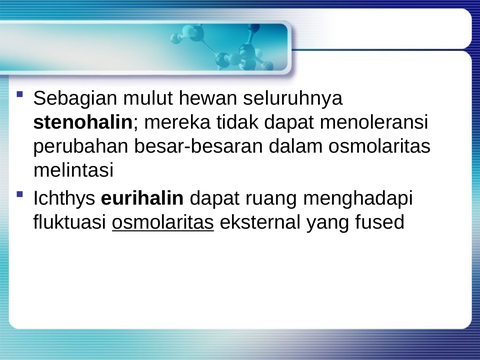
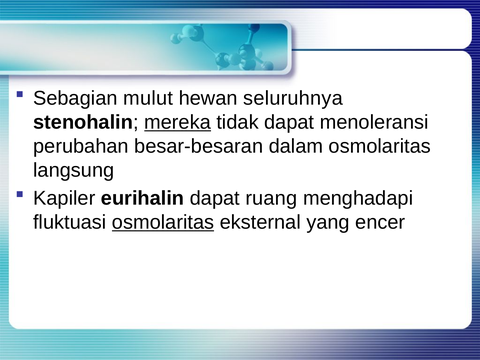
mereka underline: none -> present
melintasi: melintasi -> langsung
Ichthys: Ichthys -> Kapiler
fused: fused -> encer
